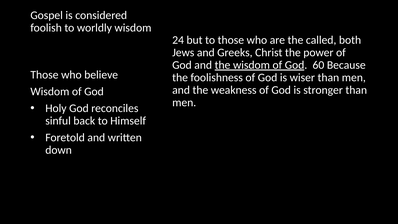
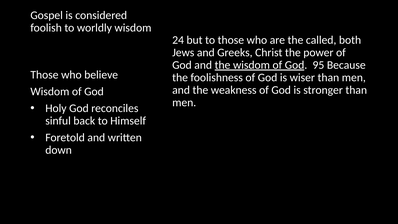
60: 60 -> 95
